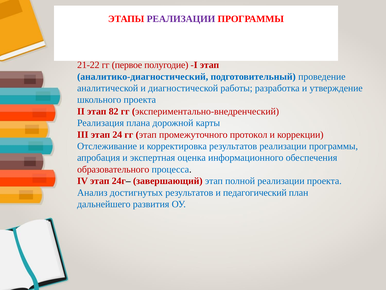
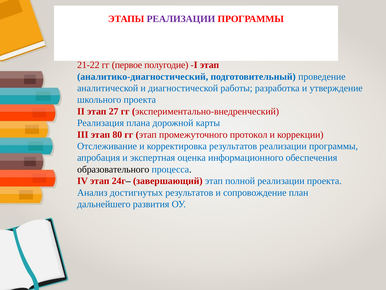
82: 82 -> 27
24: 24 -> 80
образовательного colour: red -> black
педагогический: педагогический -> сопровождение
